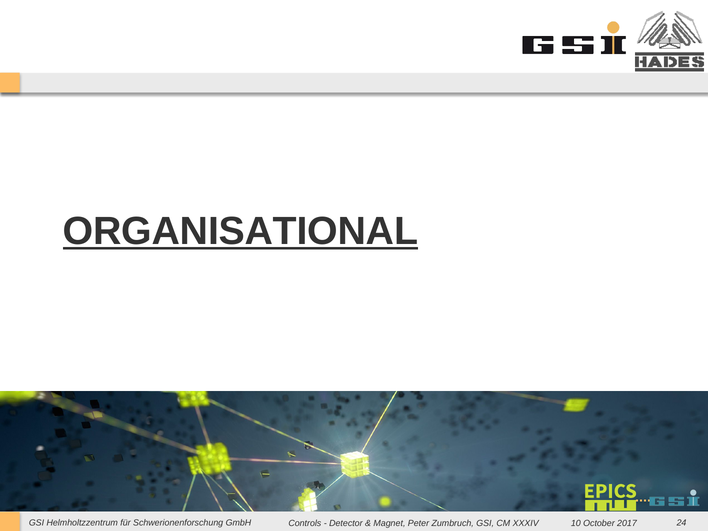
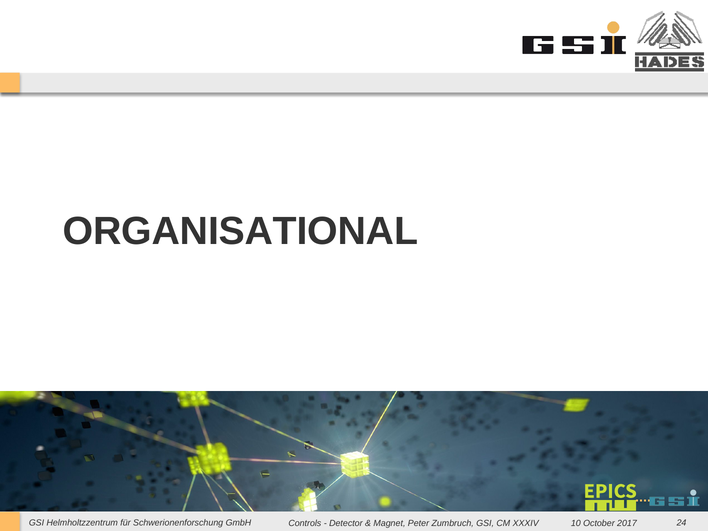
ORGANISATIONAL underline: present -> none
